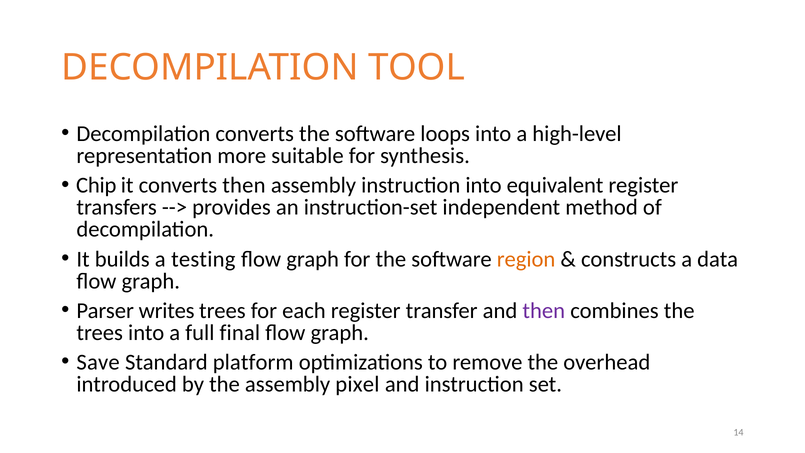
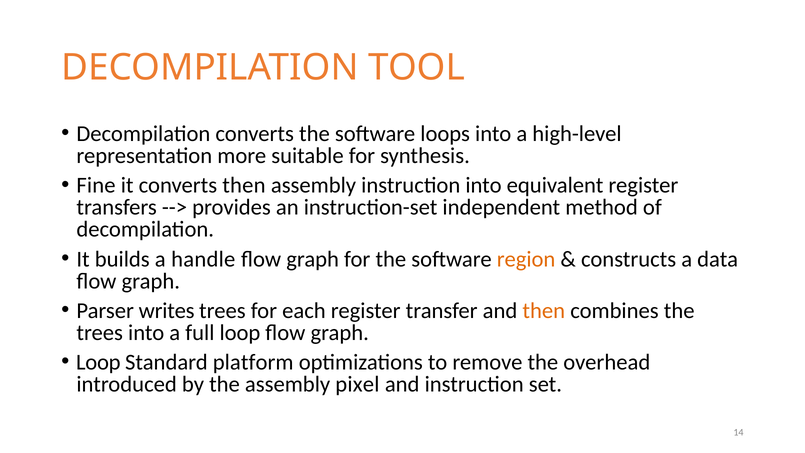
Chip: Chip -> Fine
testing: testing -> handle
then at (544, 311) colour: purple -> orange
full final: final -> loop
Save at (98, 362): Save -> Loop
